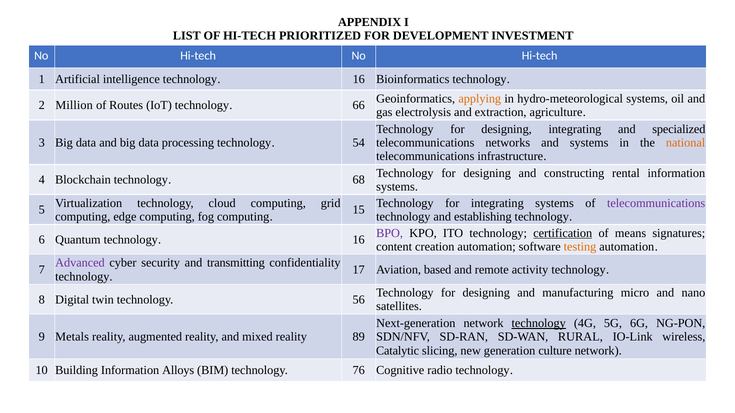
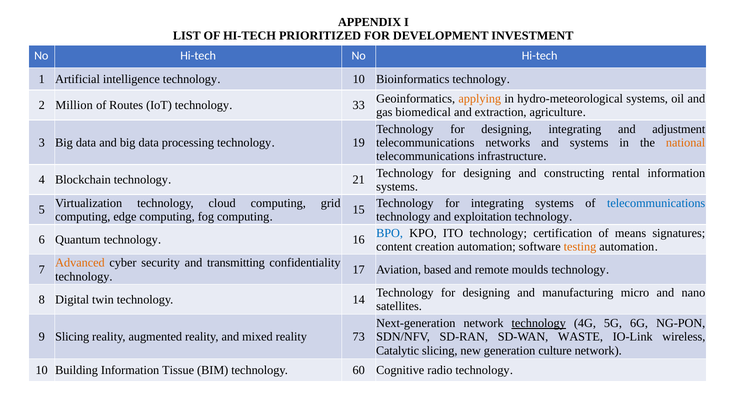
intelligence technology 16: 16 -> 10
66: 66 -> 33
electrolysis: electrolysis -> biomedical
specialized: specialized -> adjustment
54: 54 -> 19
68: 68 -> 21
telecommunications at (656, 203) colour: purple -> blue
establishing: establishing -> exploitation
BPO colour: purple -> blue
certification underline: present -> none
Advanced colour: purple -> orange
activity: activity -> moulds
56: 56 -> 14
9 Metals: Metals -> Slicing
89: 89 -> 73
RURAL: RURAL -> WASTE
Alloys: Alloys -> Tissue
76: 76 -> 60
